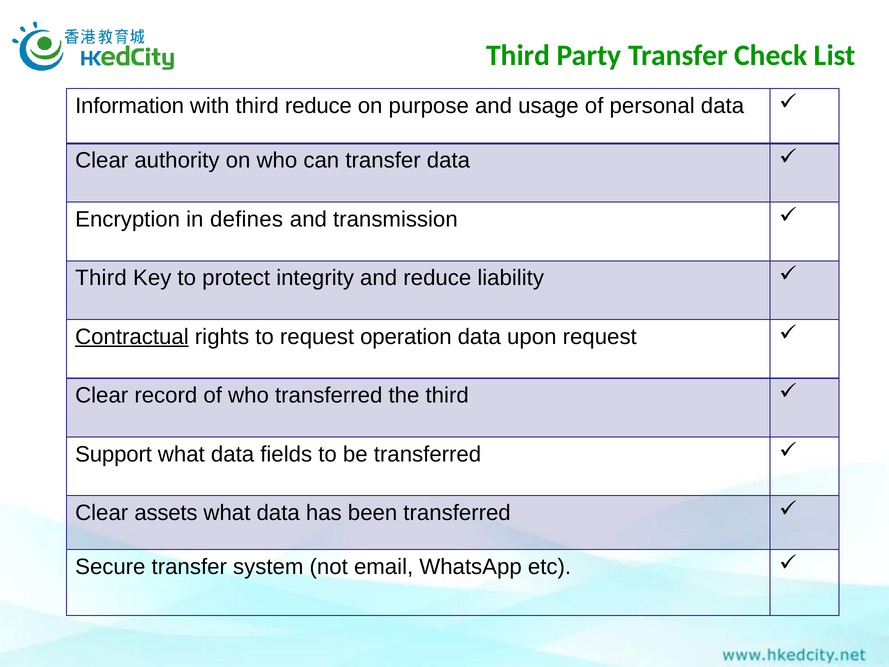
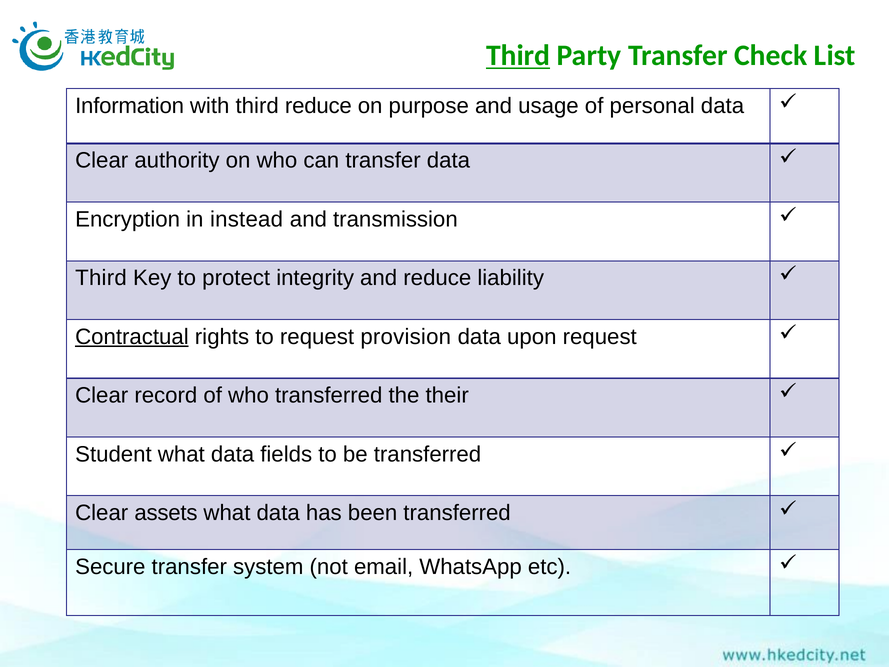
Third at (518, 55) underline: none -> present
defines: defines -> instead
operation: operation -> provision
the third: third -> their
Support: Support -> Student
